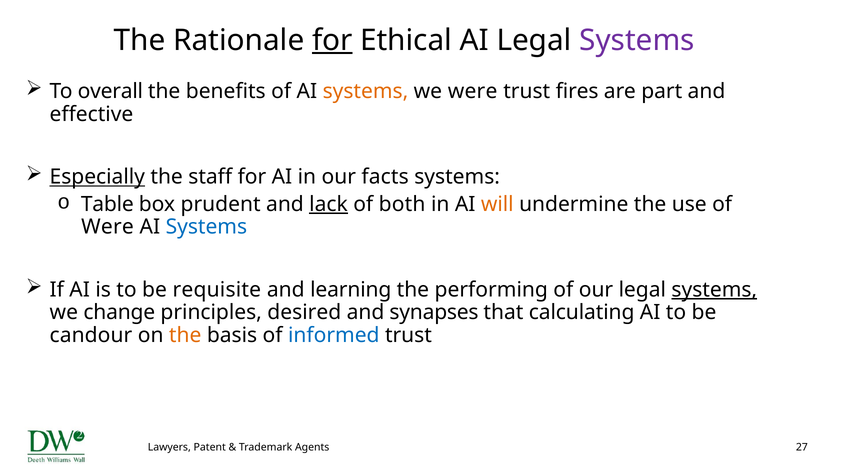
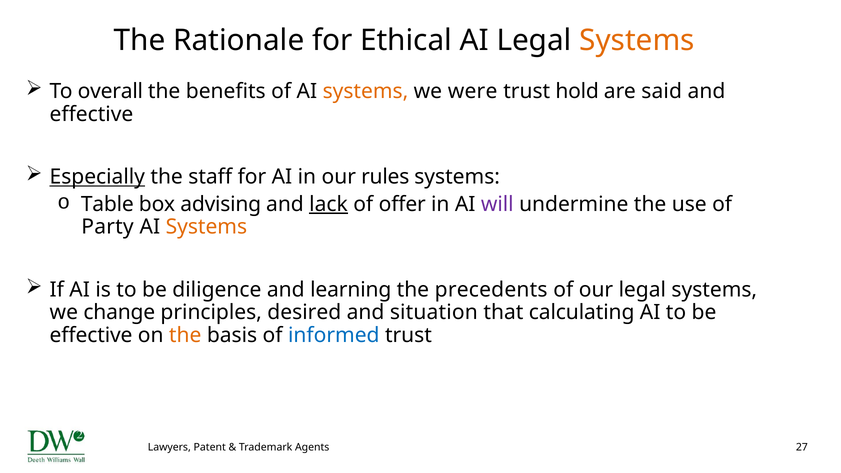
for at (332, 40) underline: present -> none
Systems at (637, 40) colour: purple -> orange
fires: fires -> hold
part: part -> said
facts: facts -> rules
prudent: prudent -> advising
both: both -> offer
will colour: orange -> purple
Were at (108, 227): Were -> Party
Systems at (206, 227) colour: blue -> orange
requisite: requisite -> diligence
performing: performing -> precedents
systems at (714, 290) underline: present -> none
synapses: synapses -> situation
candour at (91, 335): candour -> effective
